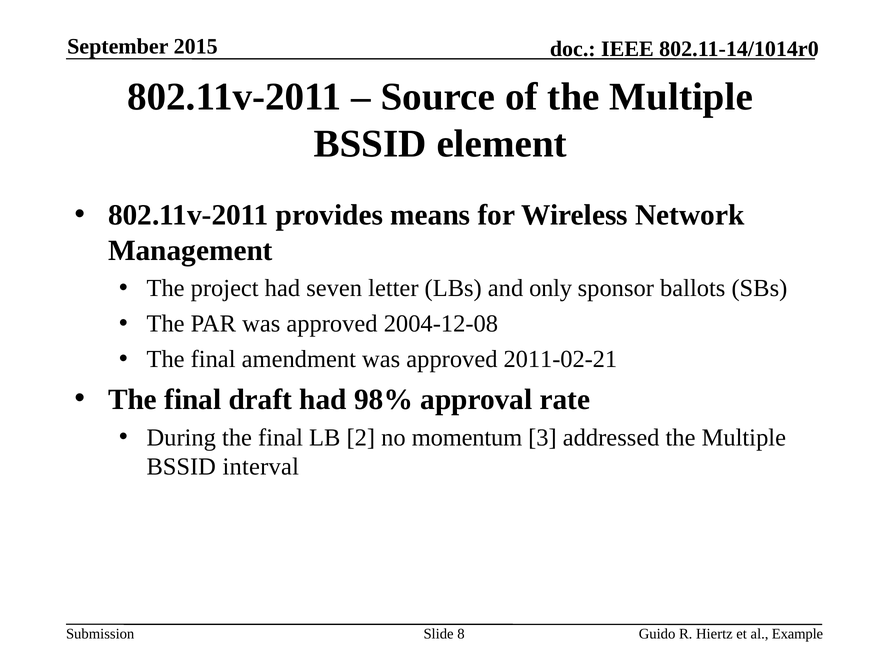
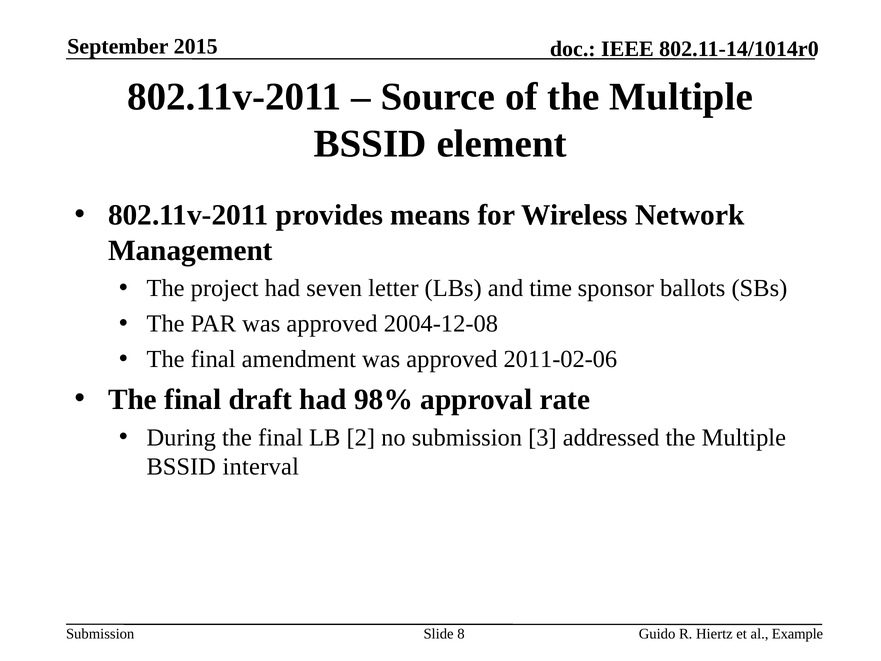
only: only -> time
2011-02-21: 2011-02-21 -> 2011-02-06
no momentum: momentum -> submission
